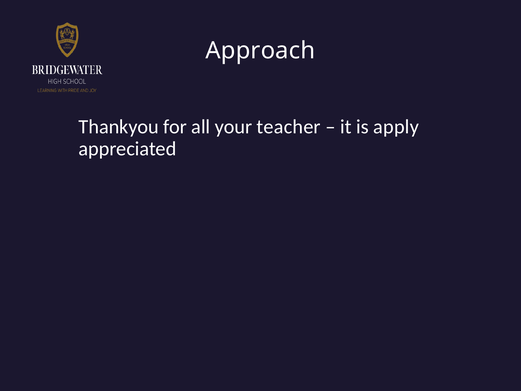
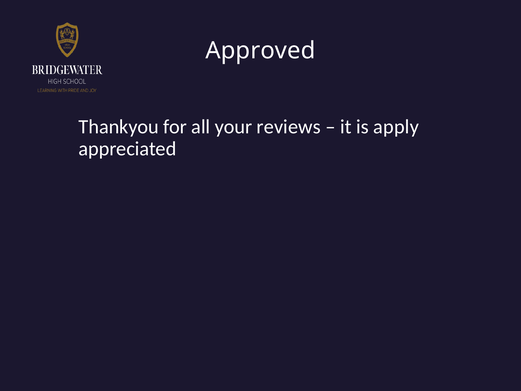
Approach: Approach -> Approved
teacher: teacher -> reviews
